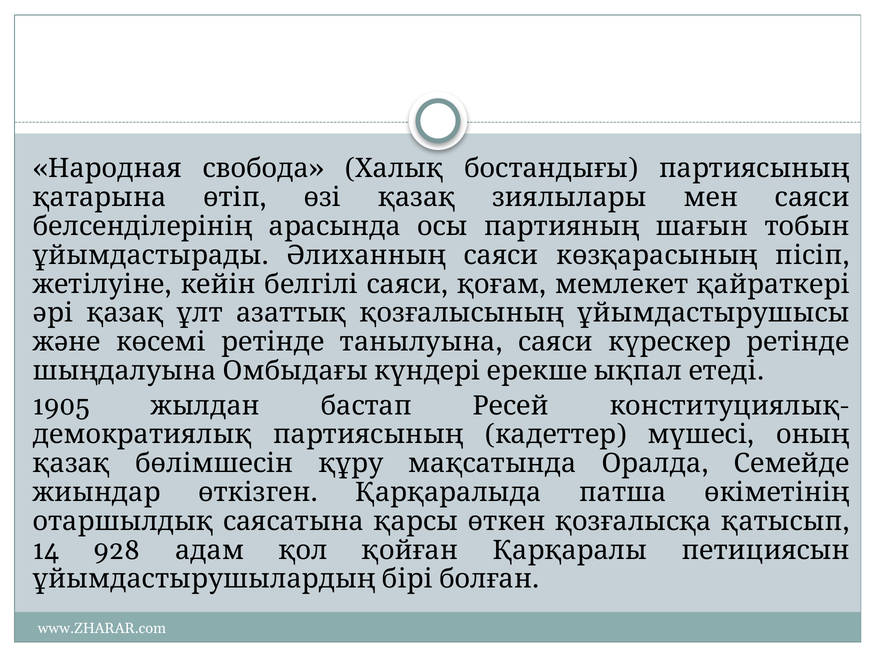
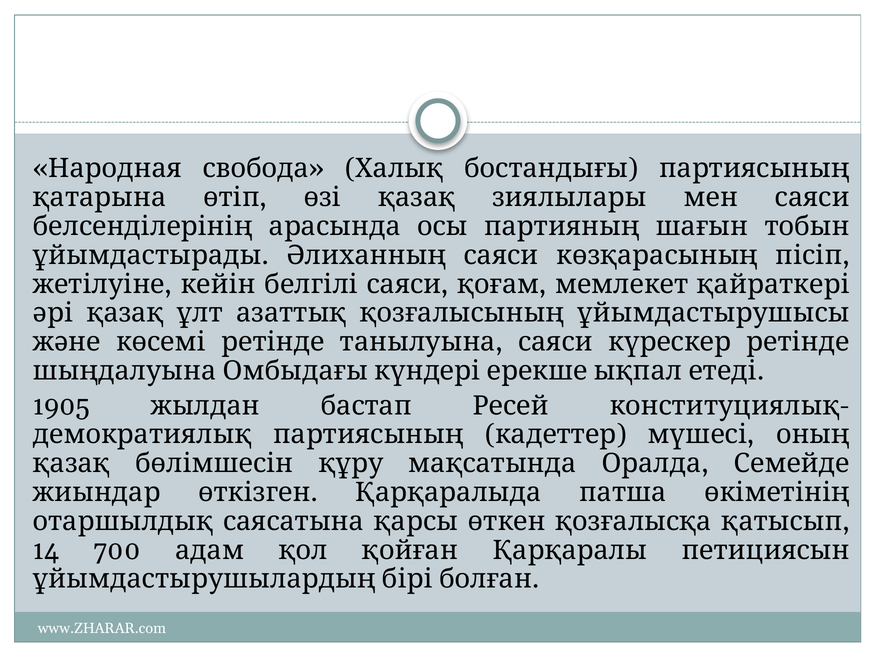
928: 928 -> 700
